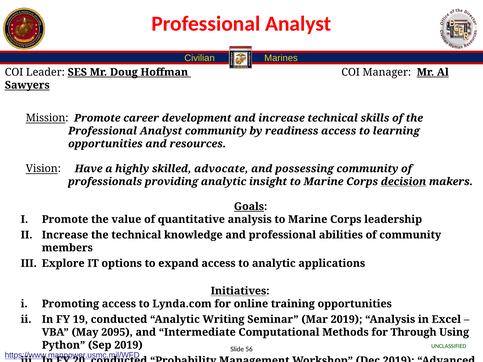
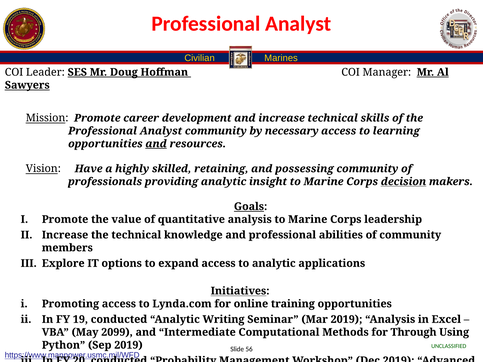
readiness: readiness -> necessary
and at (156, 144) underline: none -> present
advocate: advocate -> retaining
2095: 2095 -> 2099
